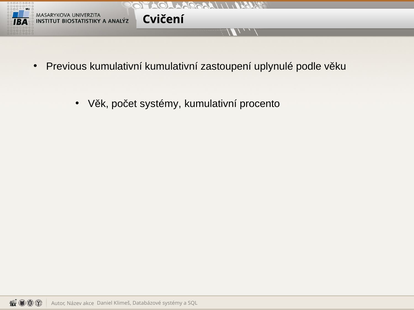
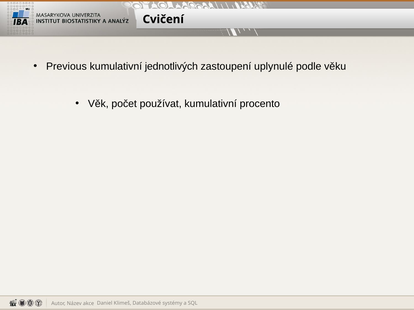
kumulativní kumulativní: kumulativní -> jednotlivých
počet systémy: systémy -> používat
